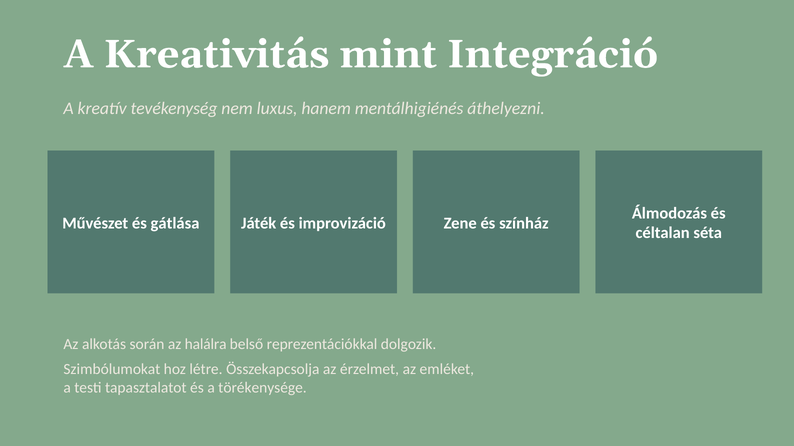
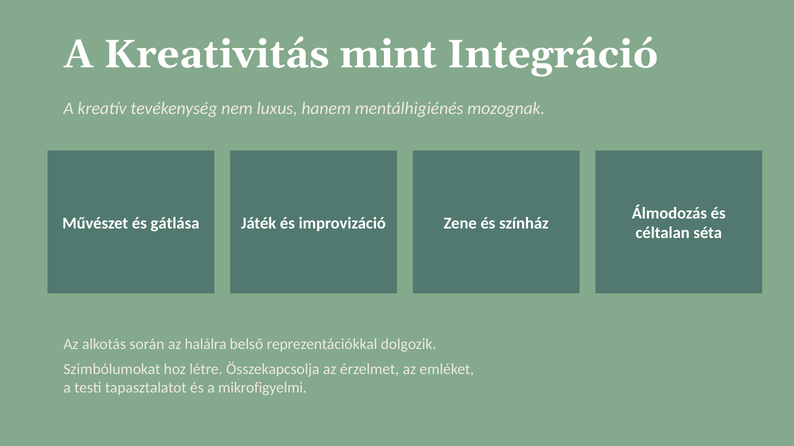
áthelyezni: áthelyezni -> mozognak
törékenysége: törékenysége -> mikrofigyelmi
